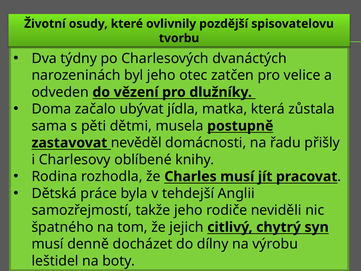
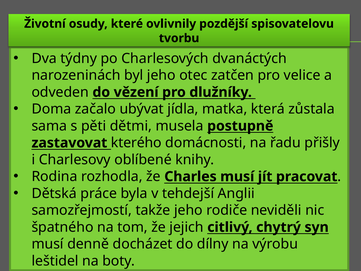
nevěděl: nevěděl -> kterého
